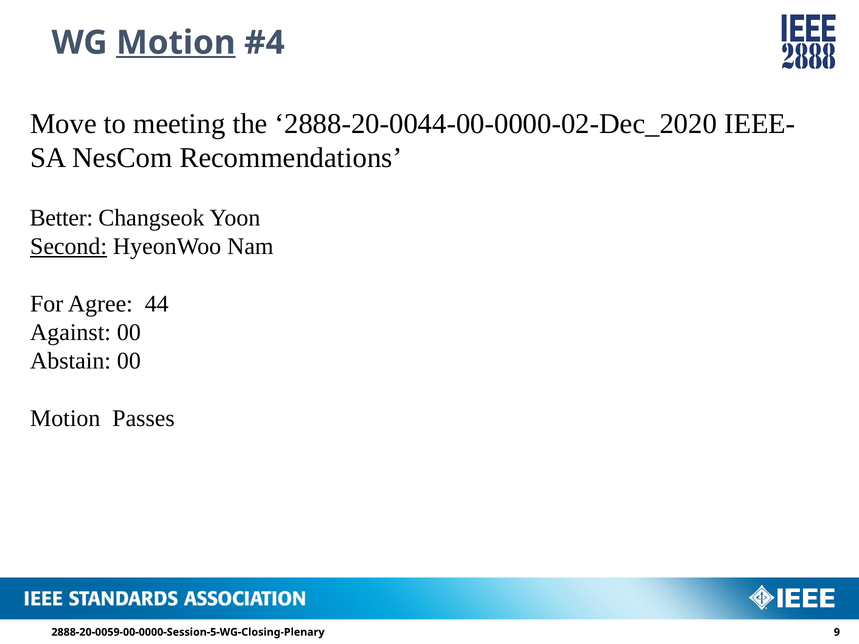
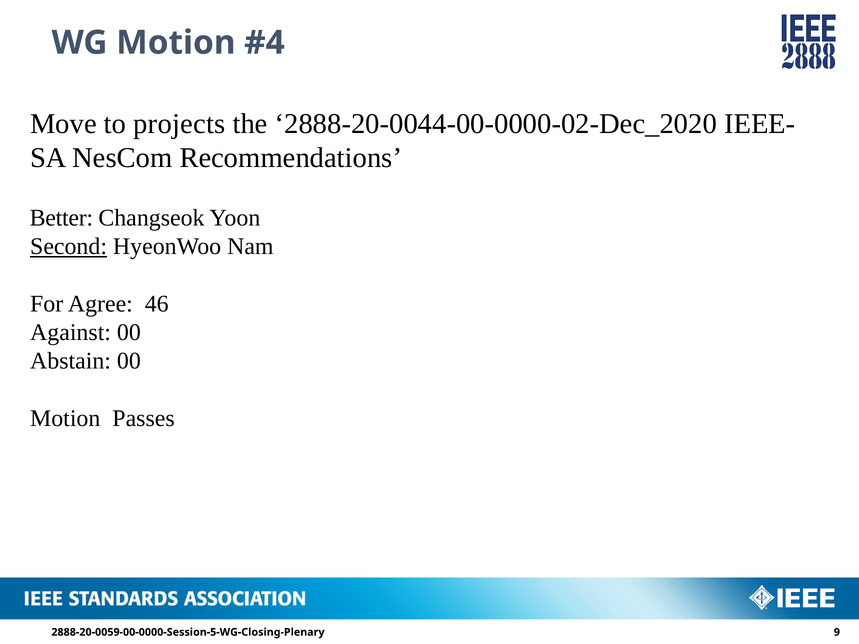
Motion at (176, 43) underline: present -> none
meeting: meeting -> projects
44: 44 -> 46
